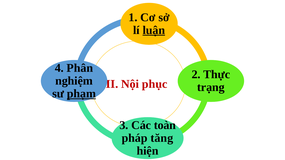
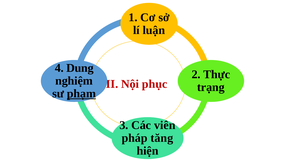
luận underline: present -> none
Phân: Phân -> Dung
toàn: toàn -> viên
